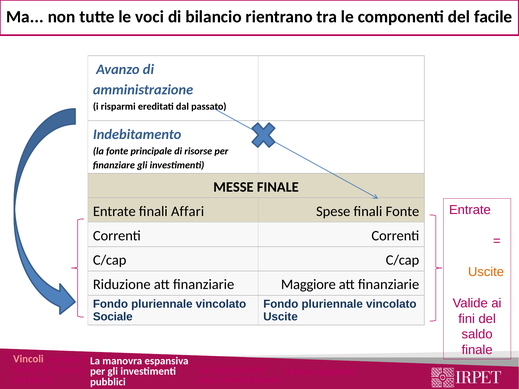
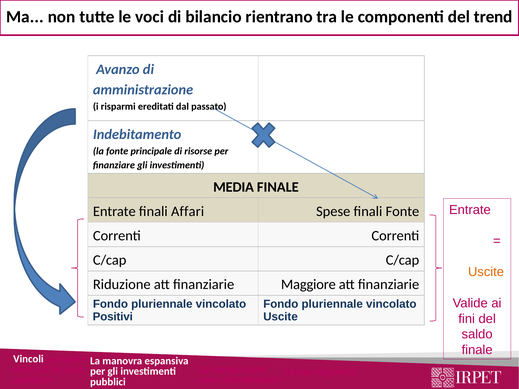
facile: facile -> trend
MESSE: MESSE -> MEDIA
Sociale: Sociale -> Positivi
Vincoli colour: pink -> white
fonte at (25, 369): fonte -> oneri
